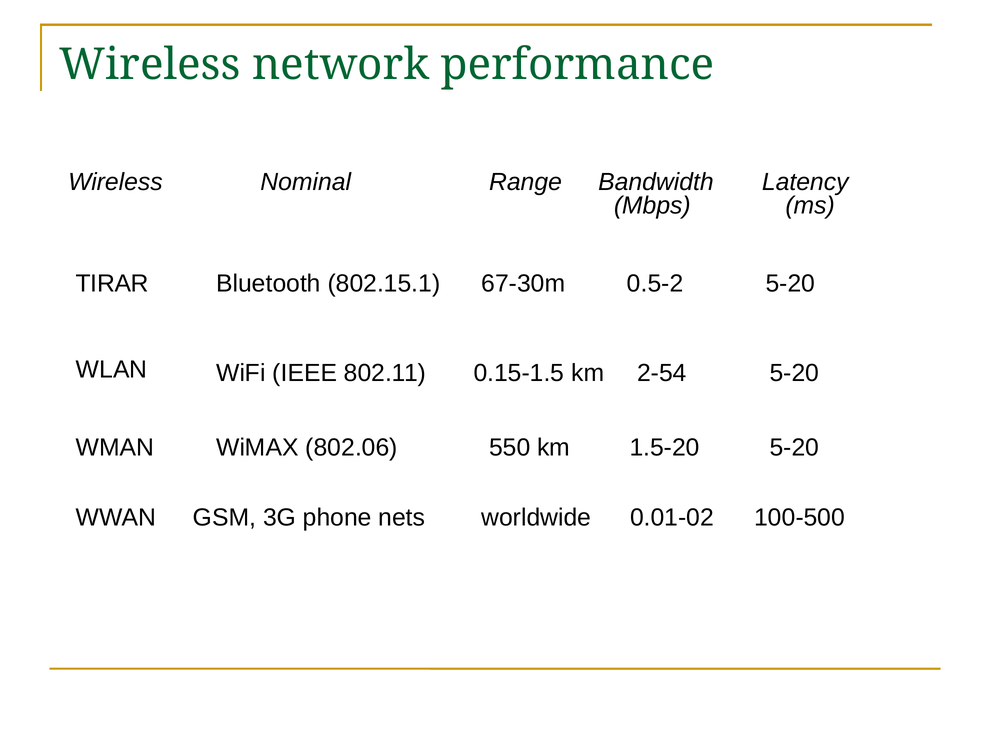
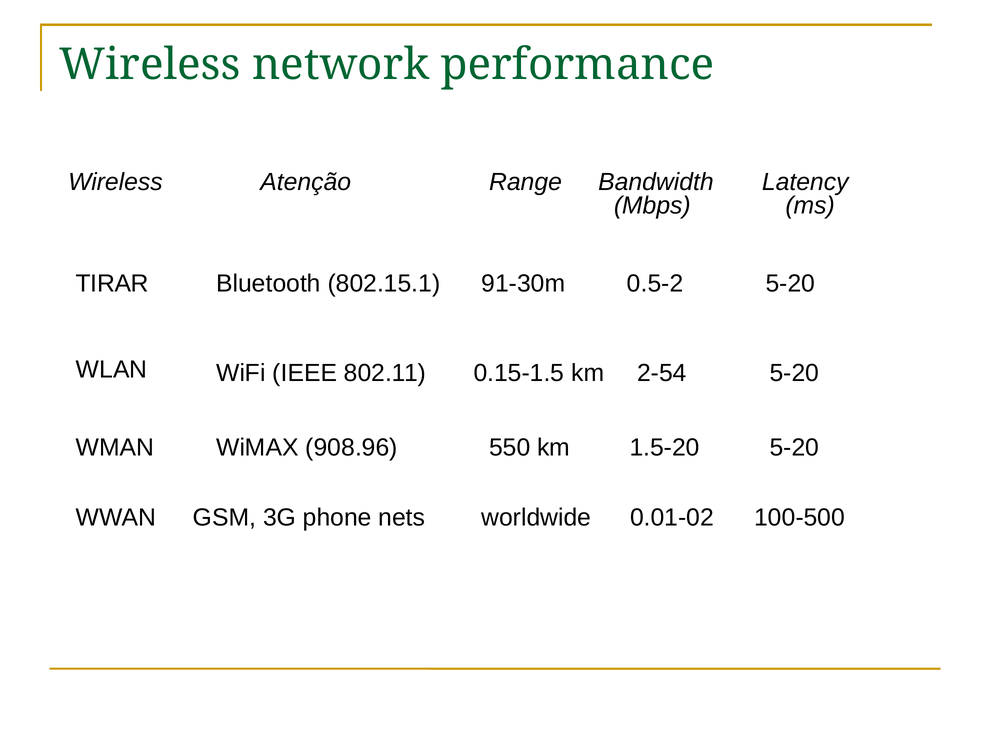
Nominal: Nominal -> Atenção
67-30m: 67-30m -> 91-30m
802.06: 802.06 -> 908.96
